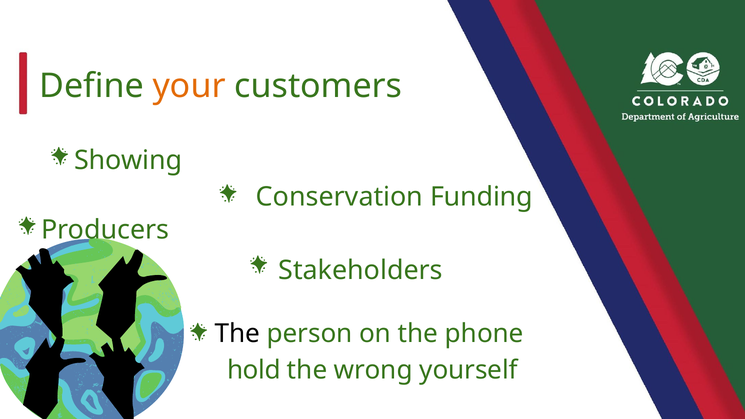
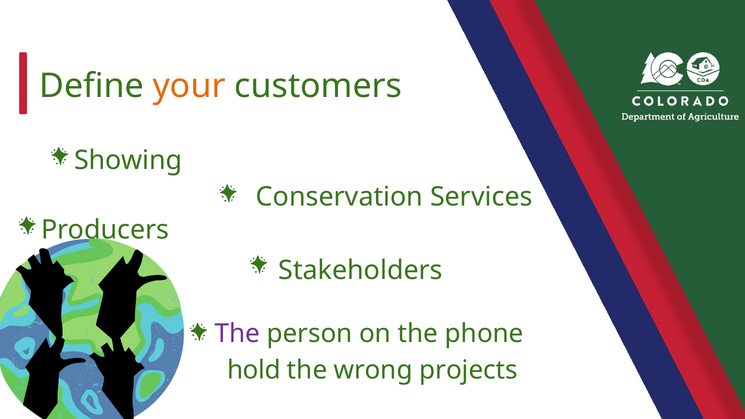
Funding: Funding -> Services
The at (237, 334) colour: black -> purple
yourself: yourself -> projects
